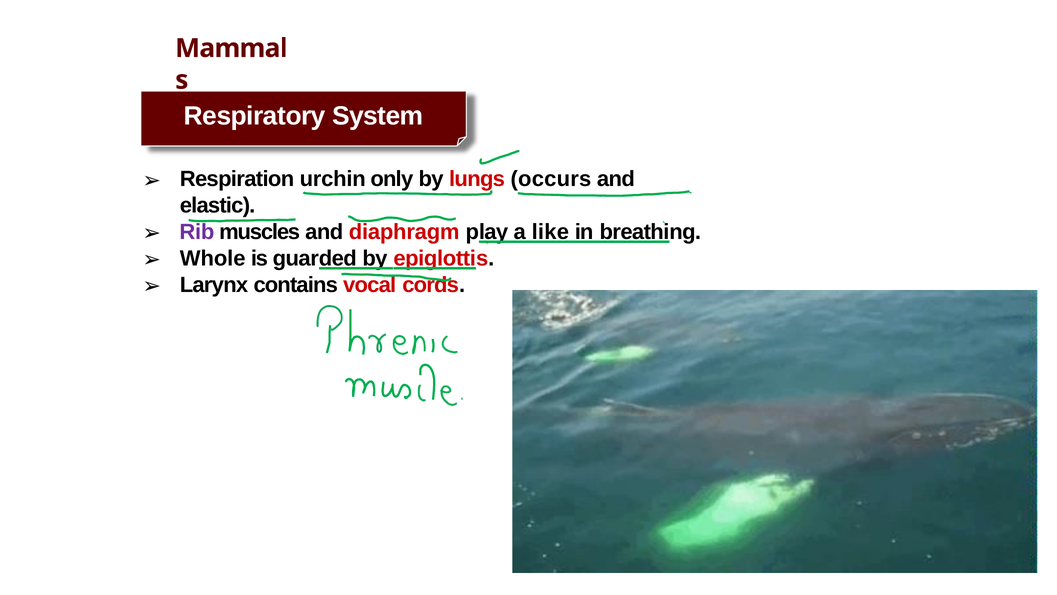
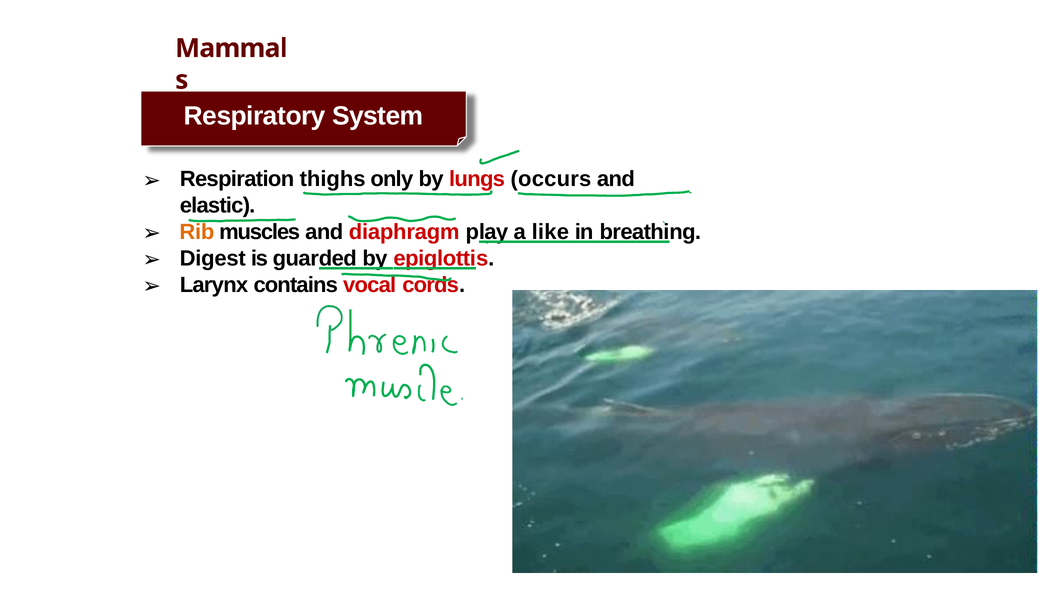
urchin: urchin -> thighs
Rib colour: purple -> orange
Whole: Whole -> Digest
